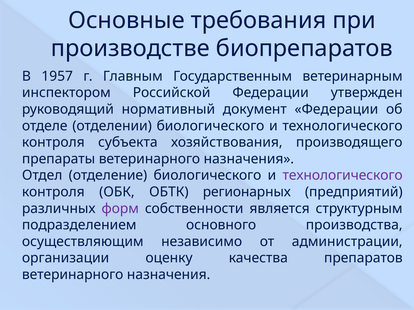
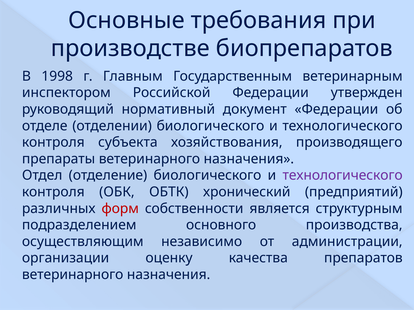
1957: 1957 -> 1998
регионарных: регионарных -> хронический
форм colour: purple -> red
